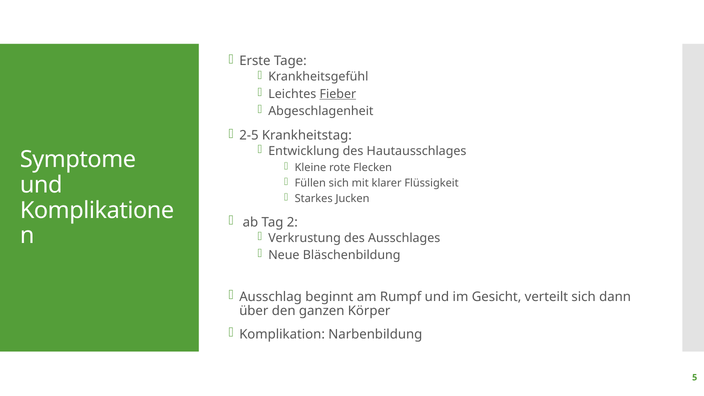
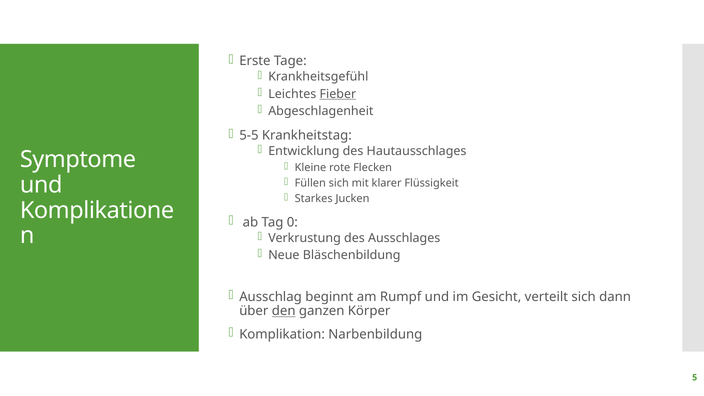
2-5: 2-5 -> 5-5
2: 2 -> 0
den underline: none -> present
